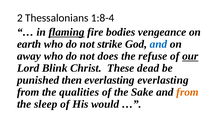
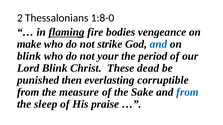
1:8-4: 1:8-4 -> 1:8-0
earth: earth -> make
away at (29, 56): away -> blink
does: does -> your
refuse: refuse -> period
our underline: present -> none
everlasting everlasting: everlasting -> corruptible
qualities: qualities -> measure
from at (187, 92) colour: orange -> blue
would: would -> praise
